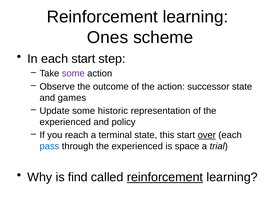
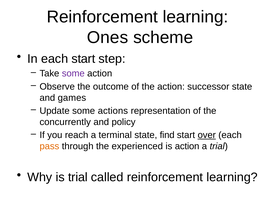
historic: historic -> actions
experienced at (65, 122): experienced -> concurrently
this: this -> find
pass colour: blue -> orange
is space: space -> action
is find: find -> trial
reinforcement at (165, 177) underline: present -> none
